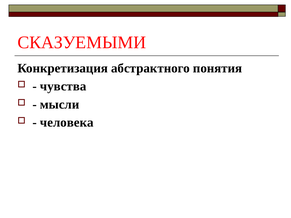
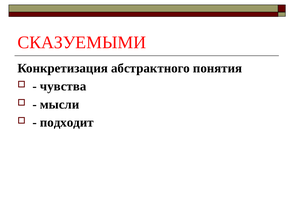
человека: человека -> подходит
